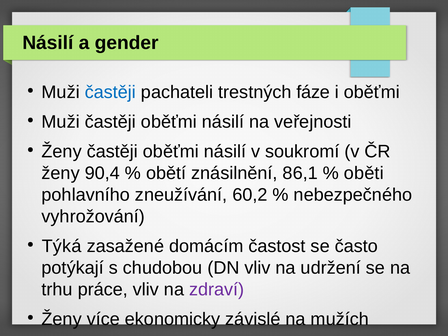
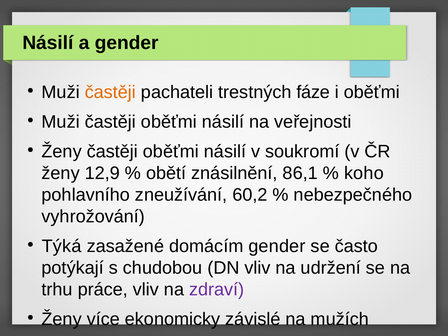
častěji at (110, 92) colour: blue -> orange
90,4: 90,4 -> 12,9
oběti: oběti -> koho
domácím častost: častost -> gender
